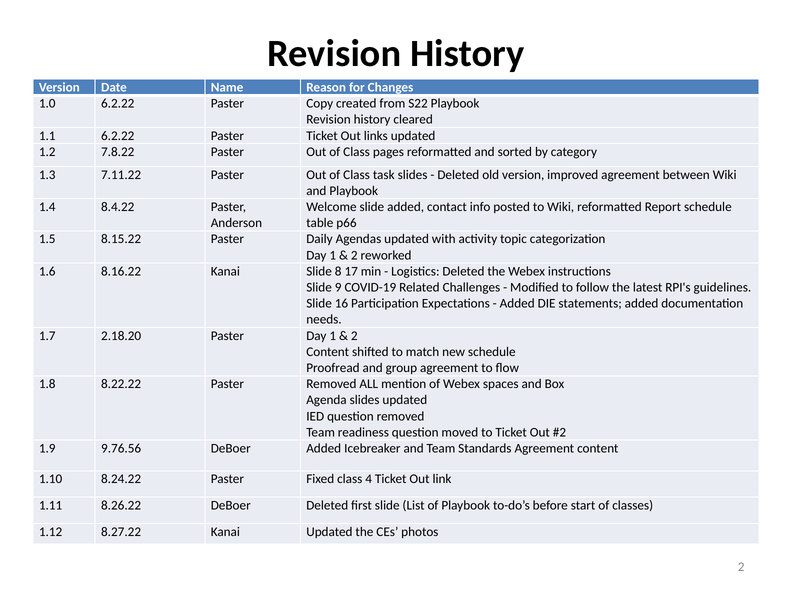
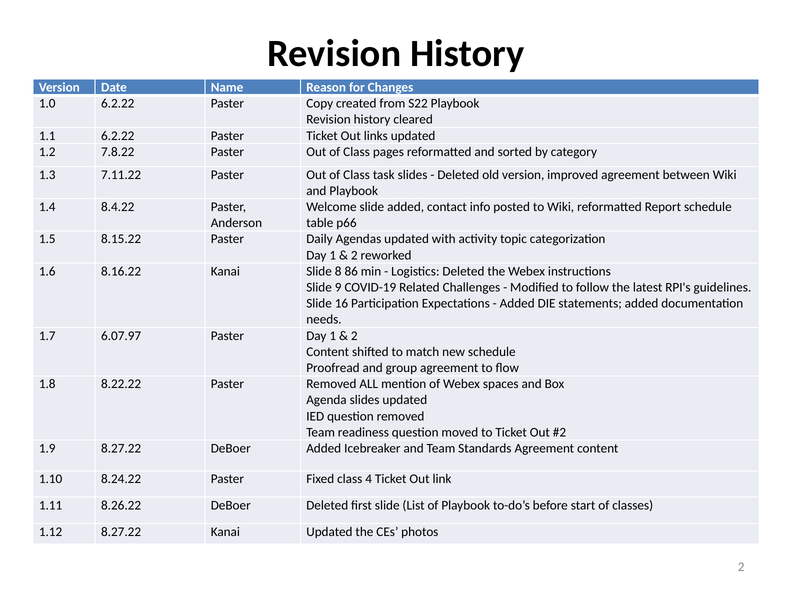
17: 17 -> 86
2.18.20: 2.18.20 -> 6.07.97
1.9 9.76.56: 9.76.56 -> 8.27.22
